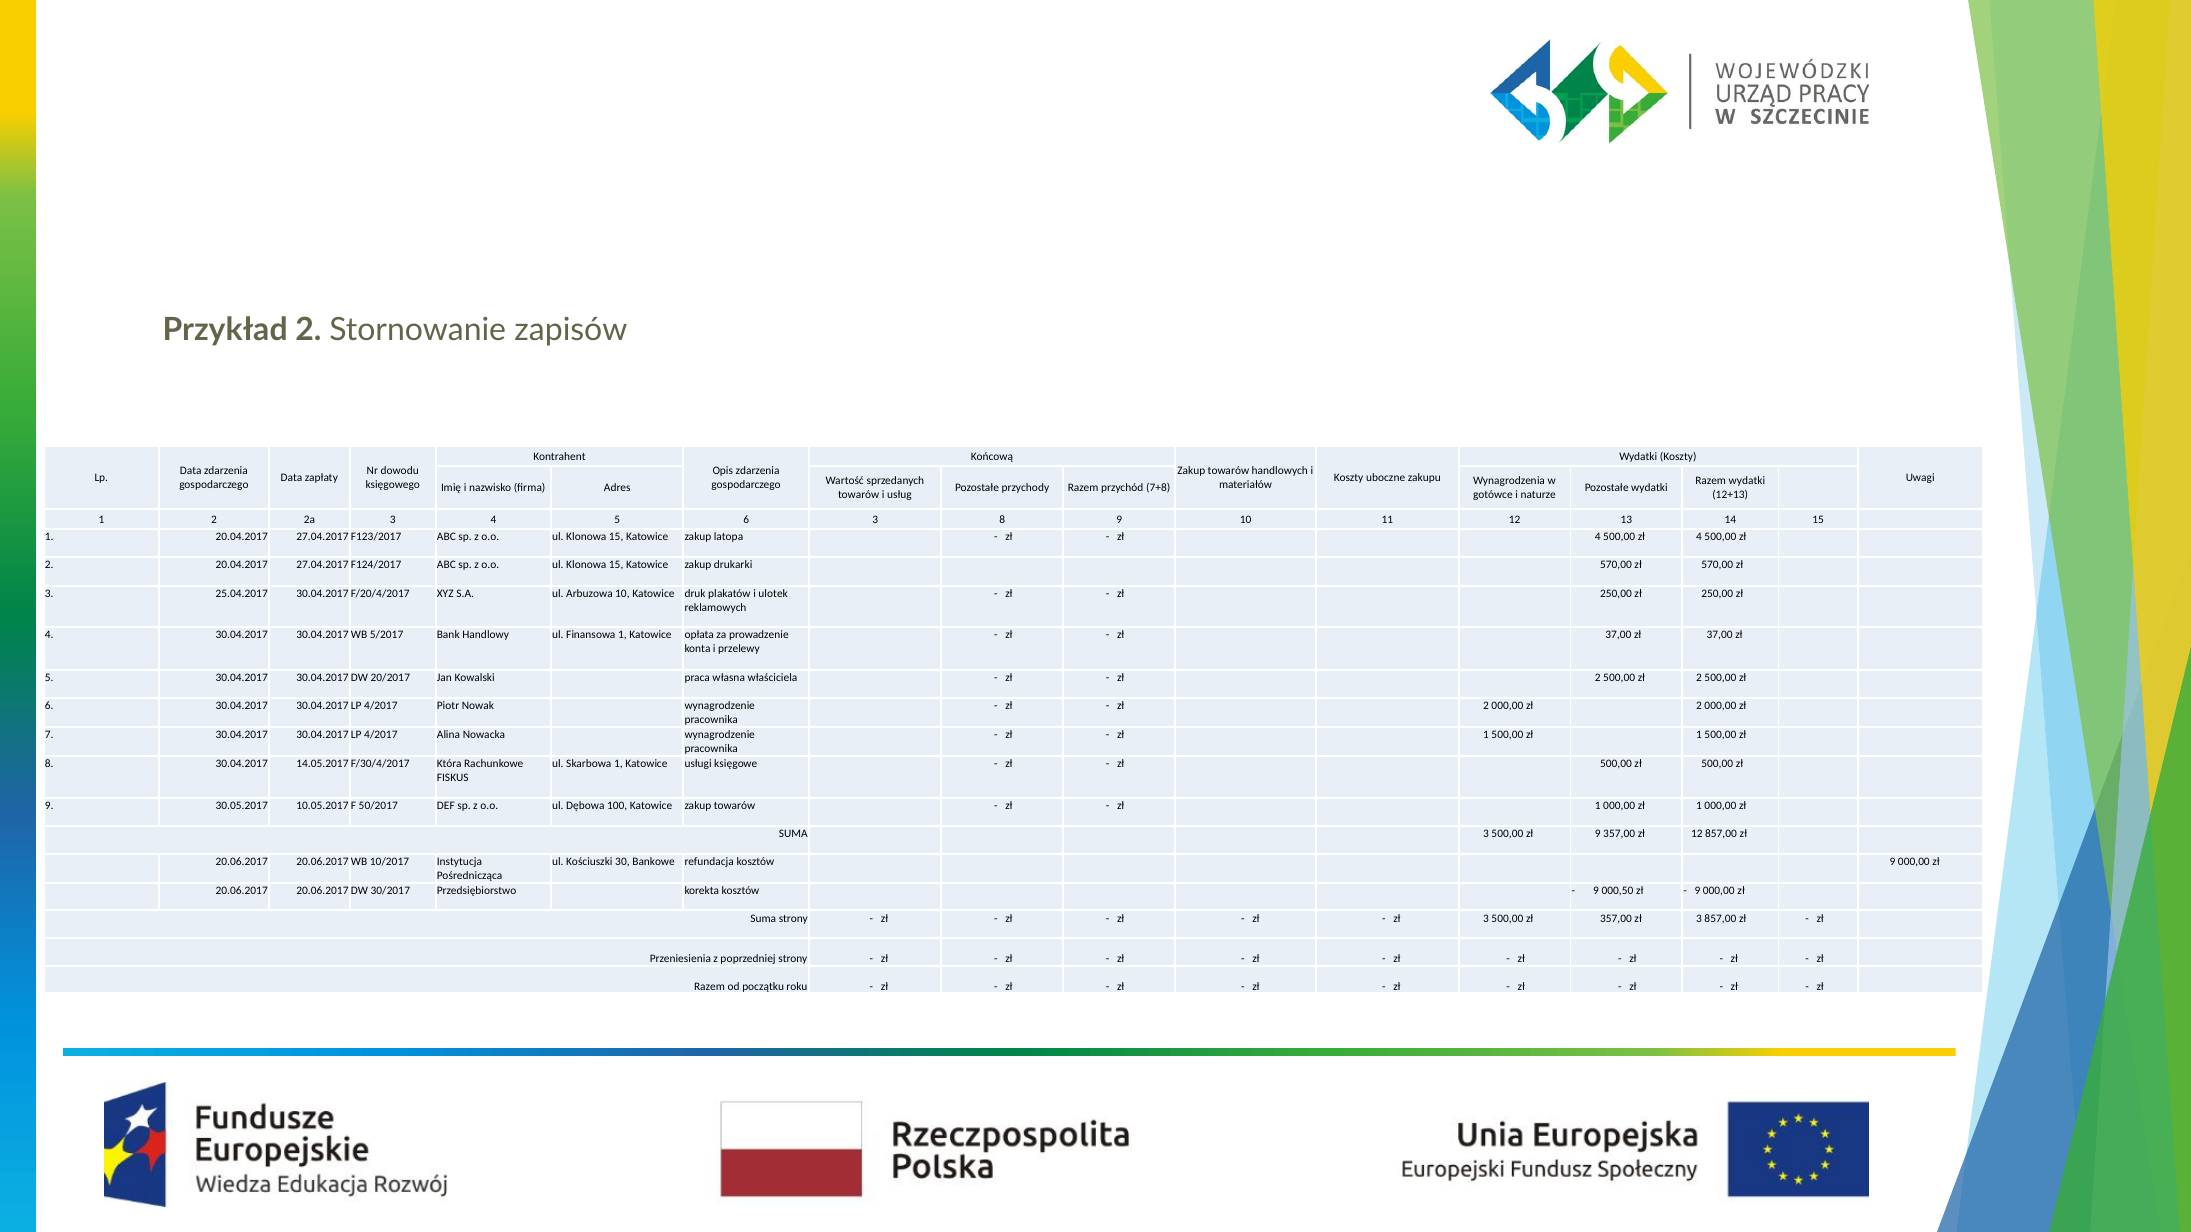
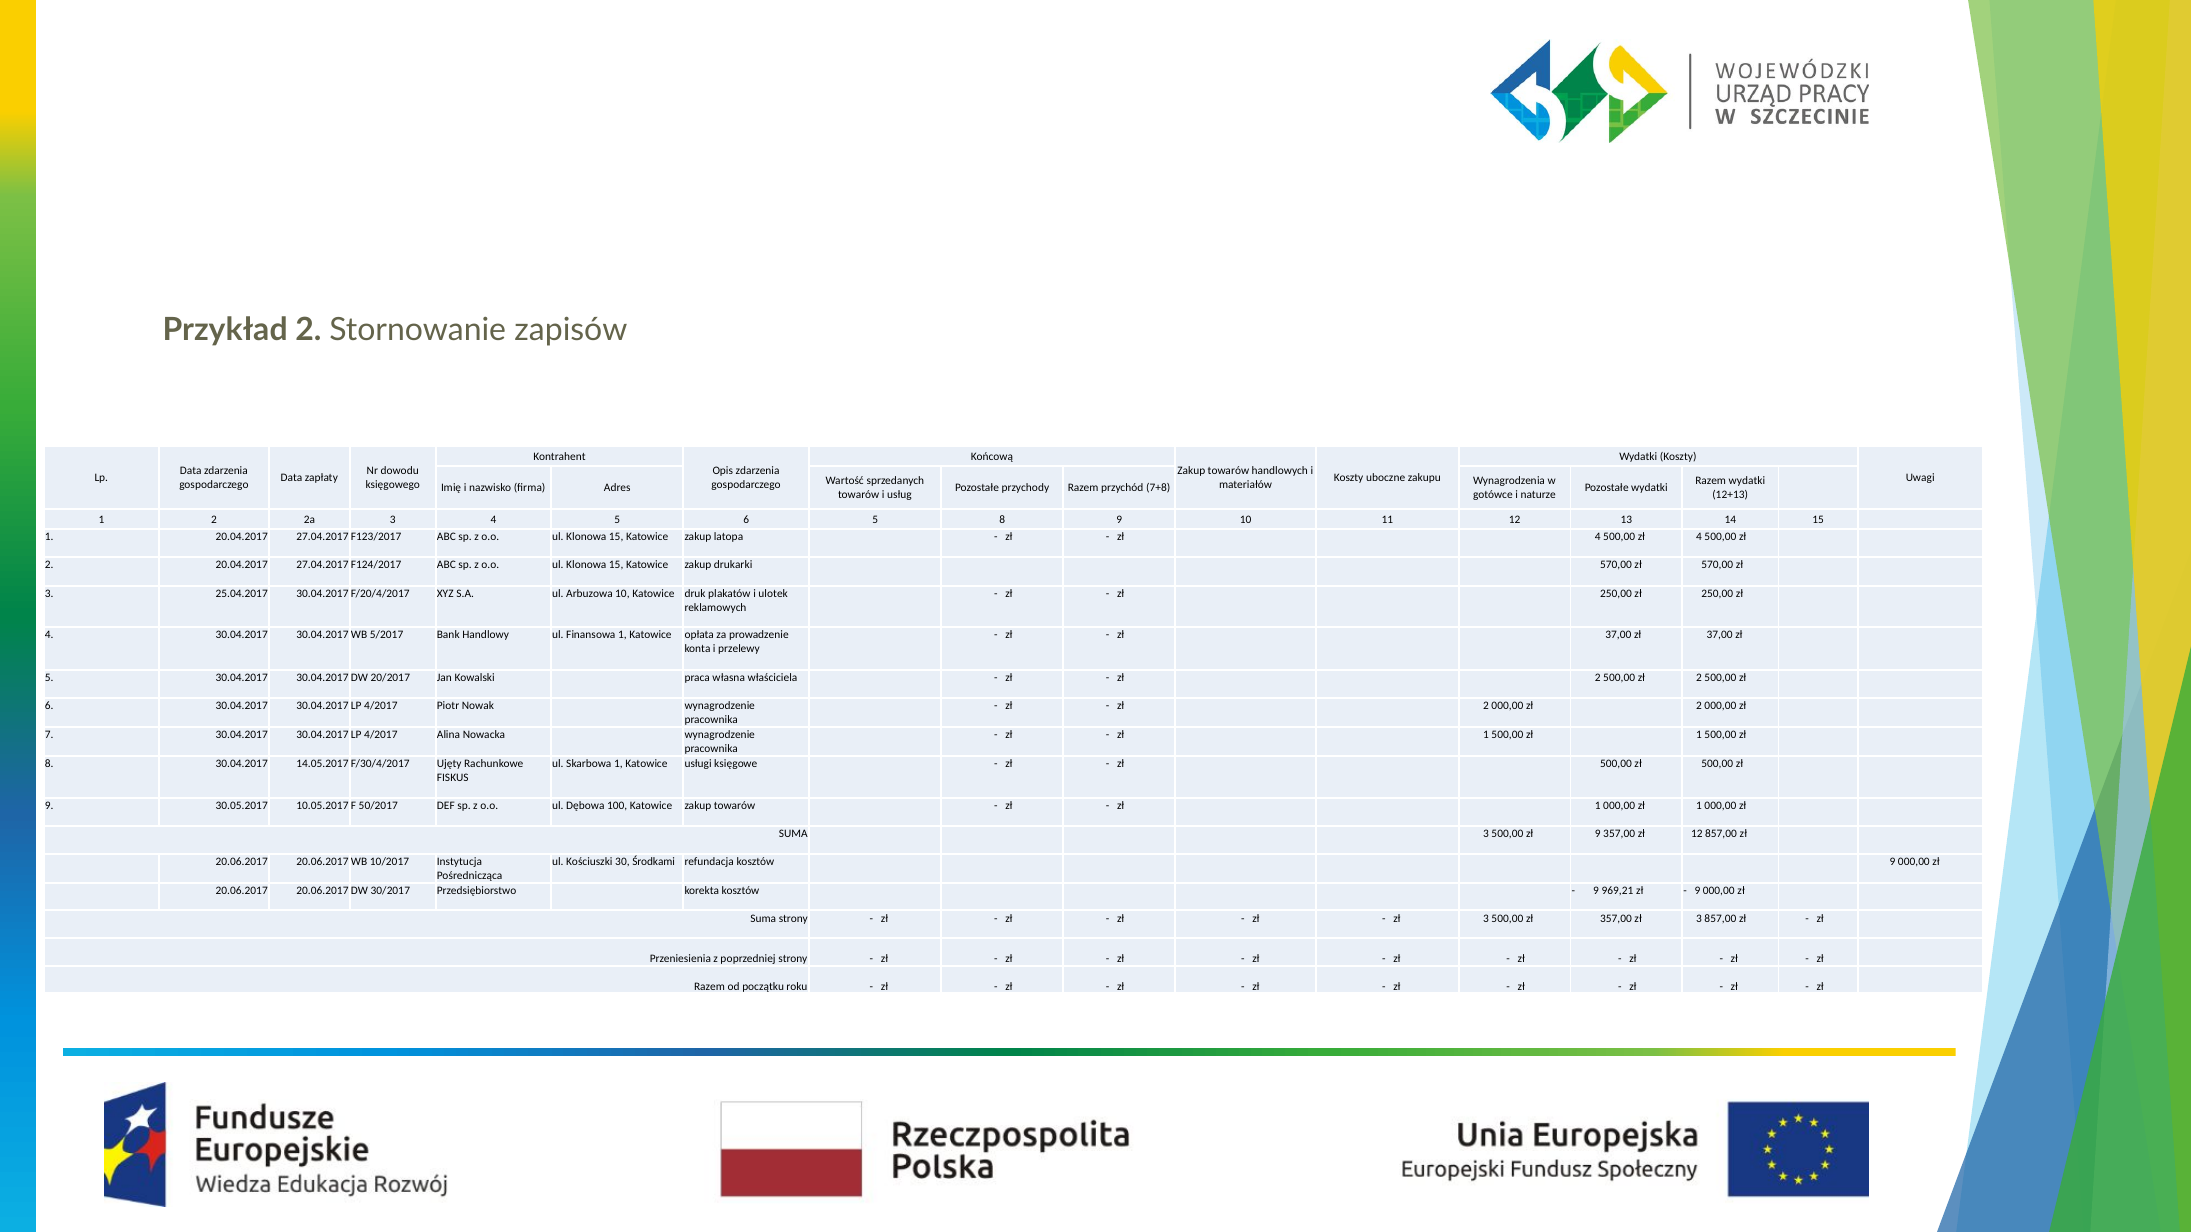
6 3: 3 -> 5
Która: Która -> Ujęty
Bankowe: Bankowe -> Środkami
000,50: 000,50 -> 969,21
